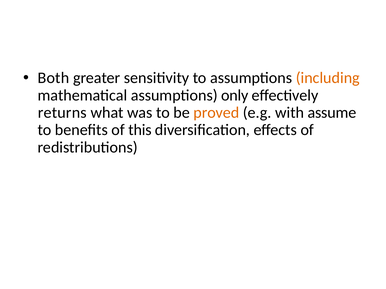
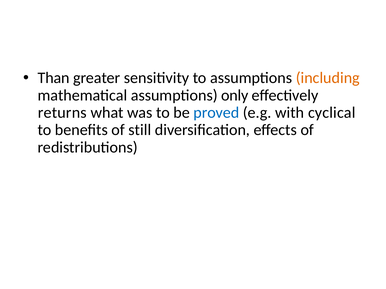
Both: Both -> Than
proved colour: orange -> blue
assume: assume -> cyclical
this: this -> still
